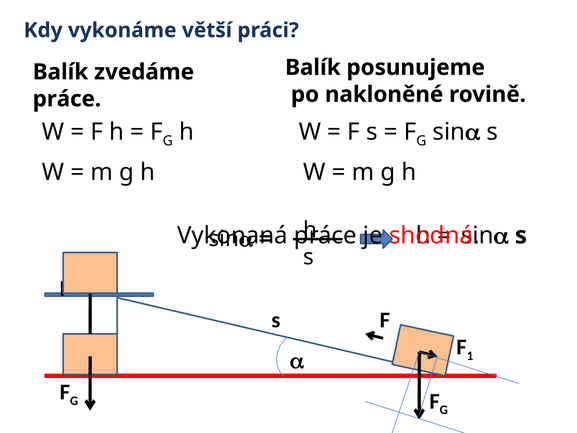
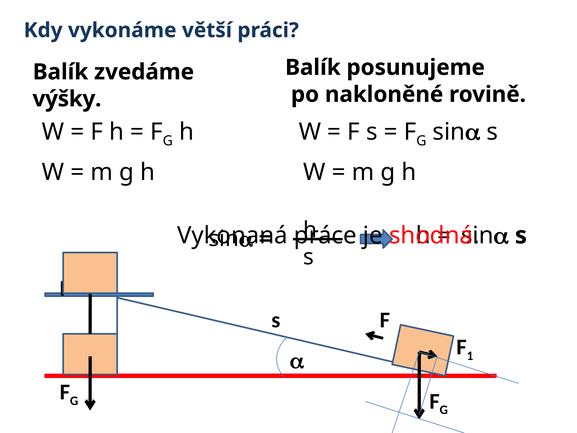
práce at (67, 99): práce -> výšky
